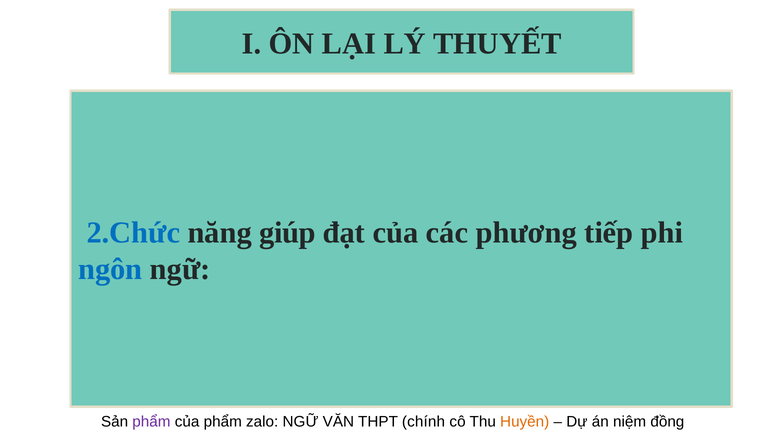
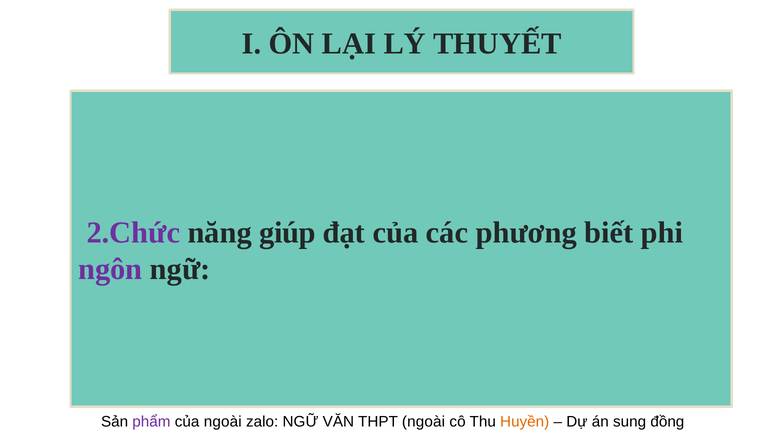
2.Chức colour: blue -> purple
tiếp: tiếp -> biết
ngôn colour: blue -> purple
của phẩm: phẩm -> ngoài
THPT chính: chính -> ngoài
niệm: niệm -> sung
